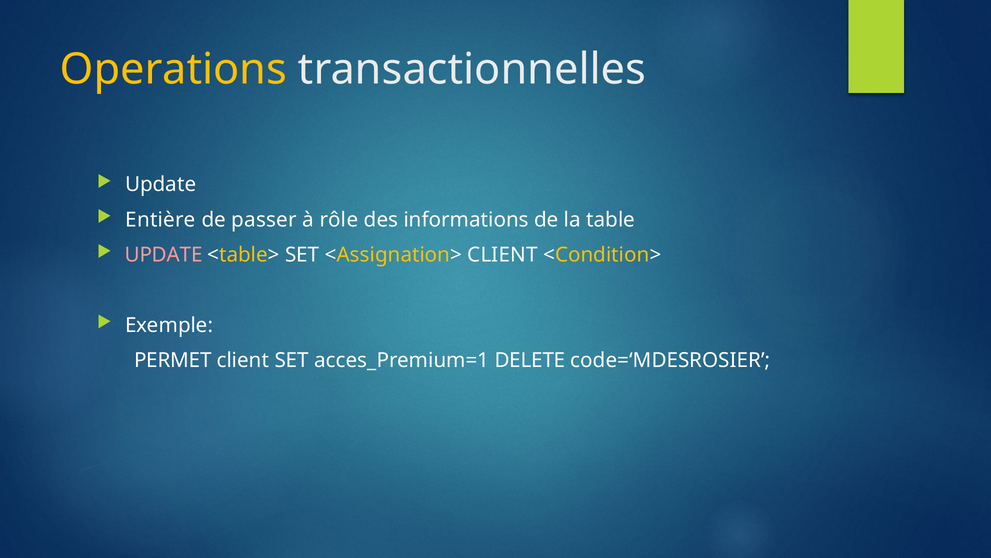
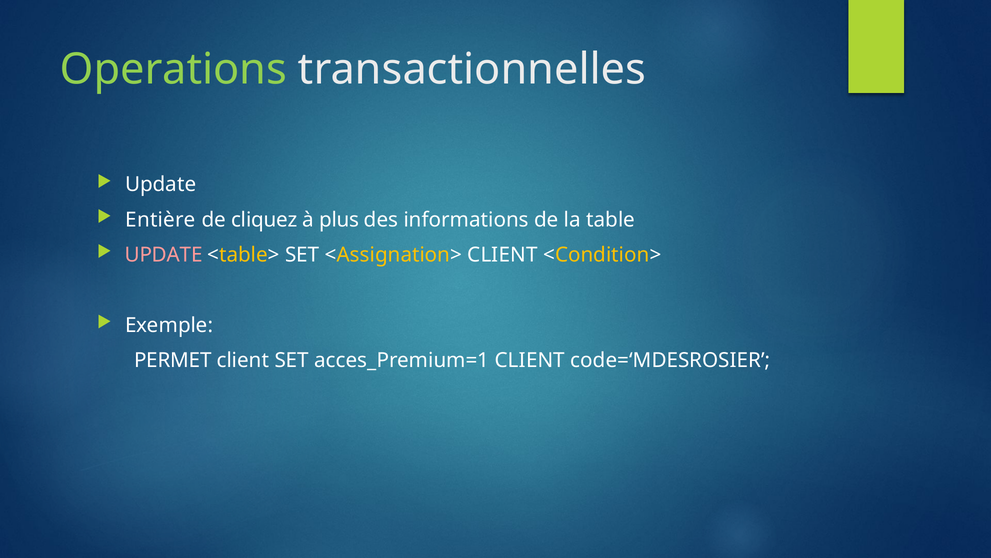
Operations colour: yellow -> light green
passer: passer -> cliquez
rôle: rôle -> plus
acces_Premium=1 DELETE: DELETE -> CLIENT
